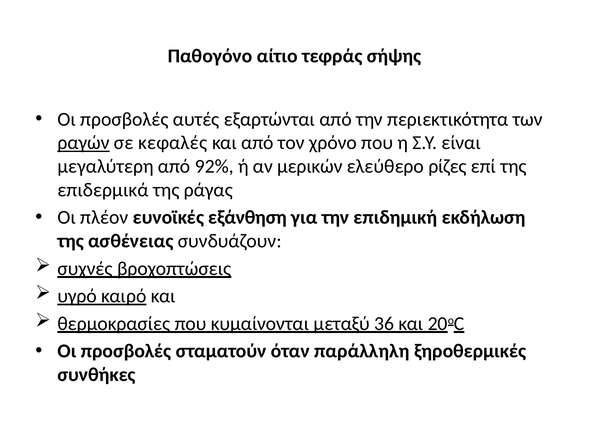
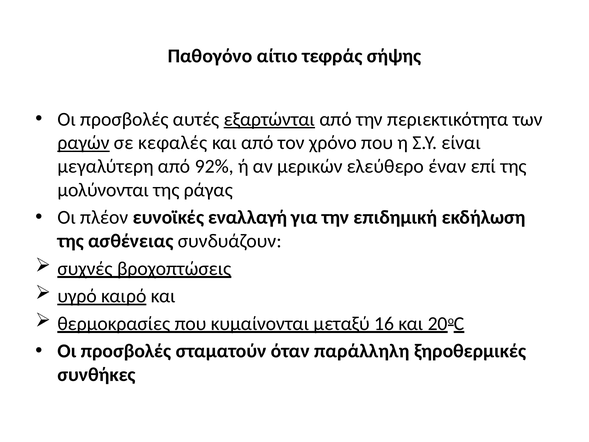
εξαρτώνται underline: none -> present
ρίζες: ρίζες -> έναν
επιδερμικά: επιδερμικά -> μολύνονται
εξάνθηση: εξάνθηση -> εναλλαγή
36: 36 -> 16
